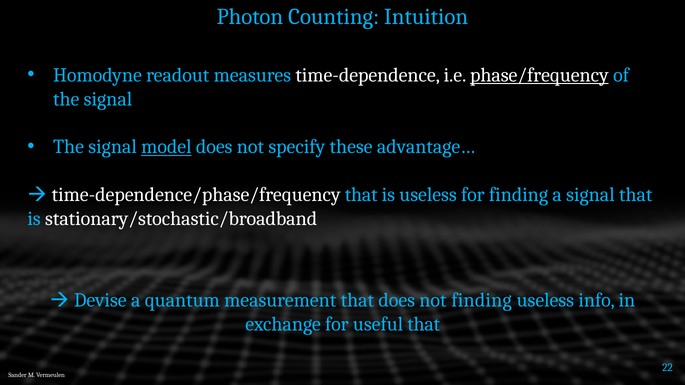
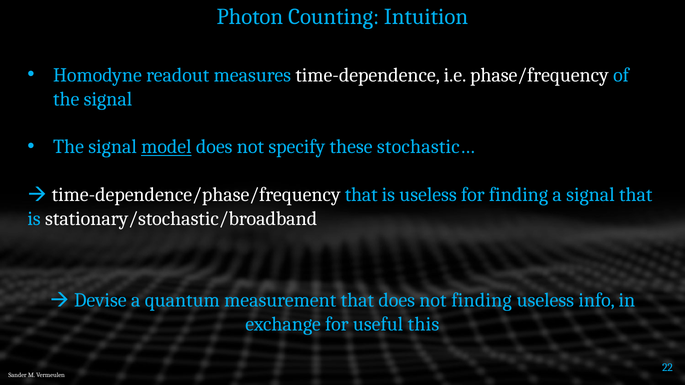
phase/frequency underline: present -> none
advantage…: advantage… -> stochastic…
useful that: that -> this
